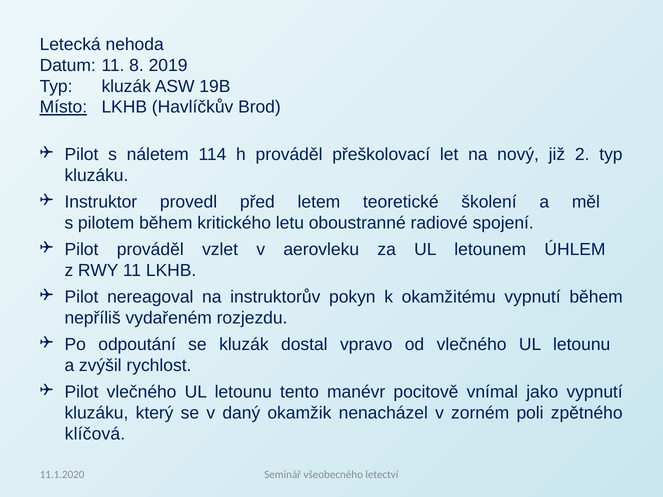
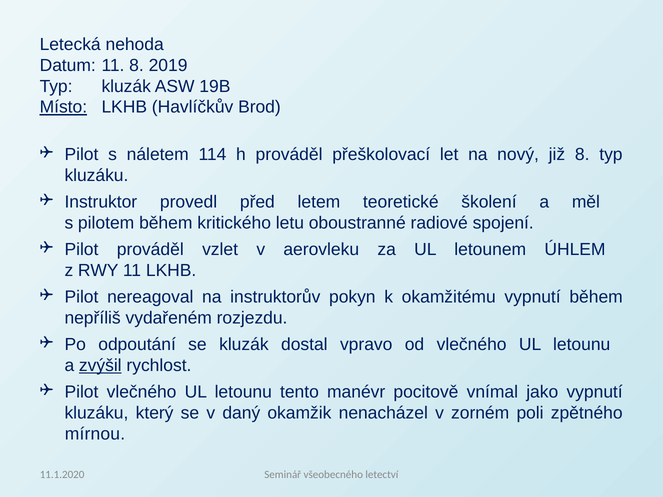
již 2: 2 -> 8
zvýšil underline: none -> present
klíčová: klíčová -> mírnou
